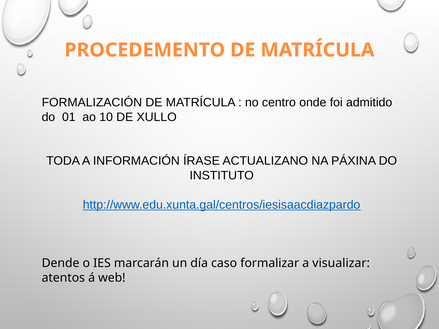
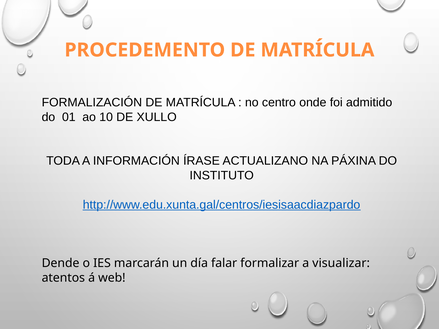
caso: caso -> falar
